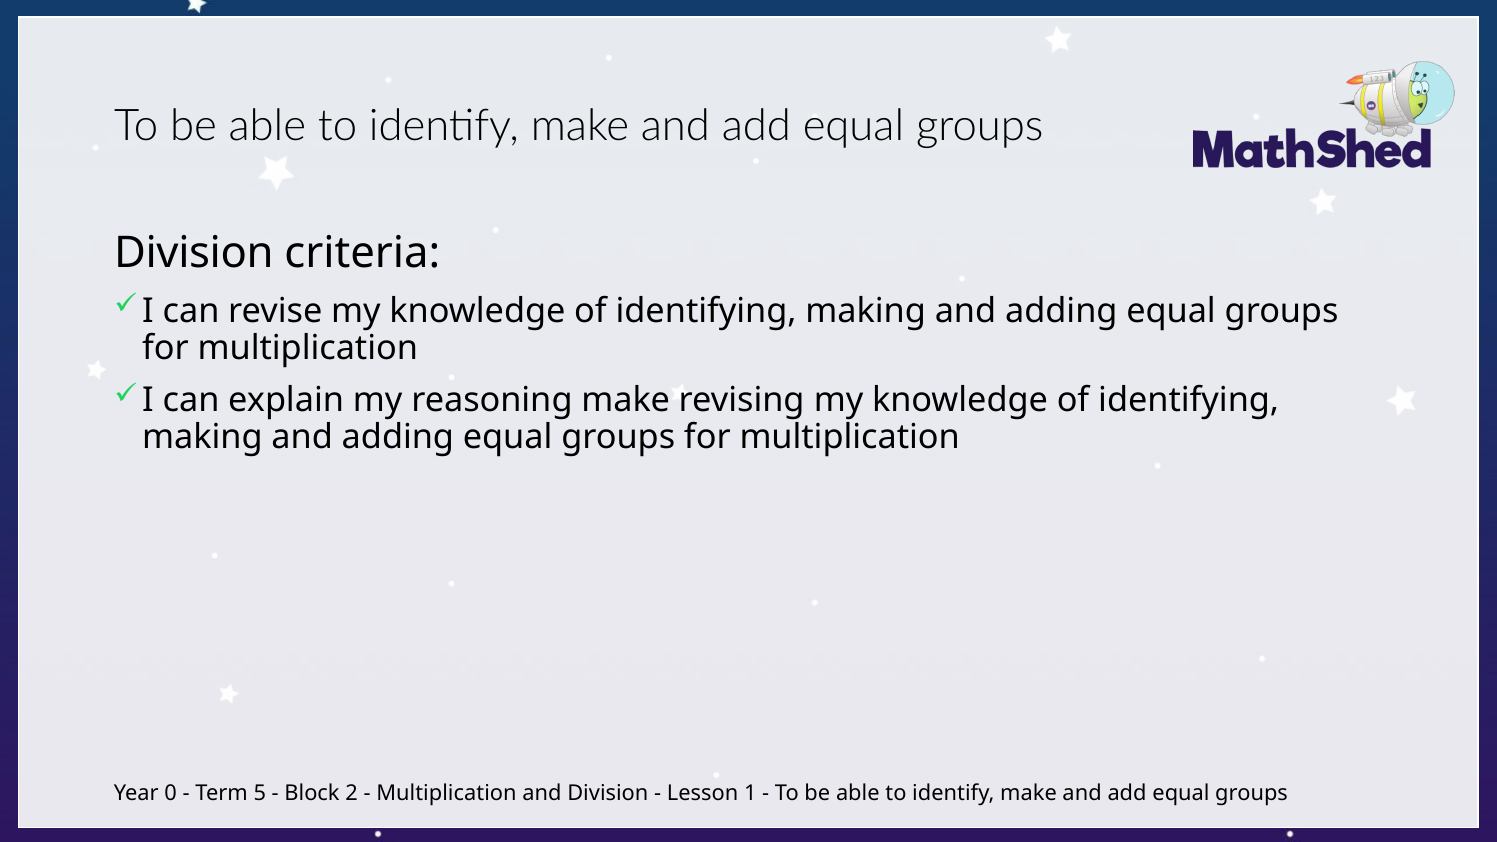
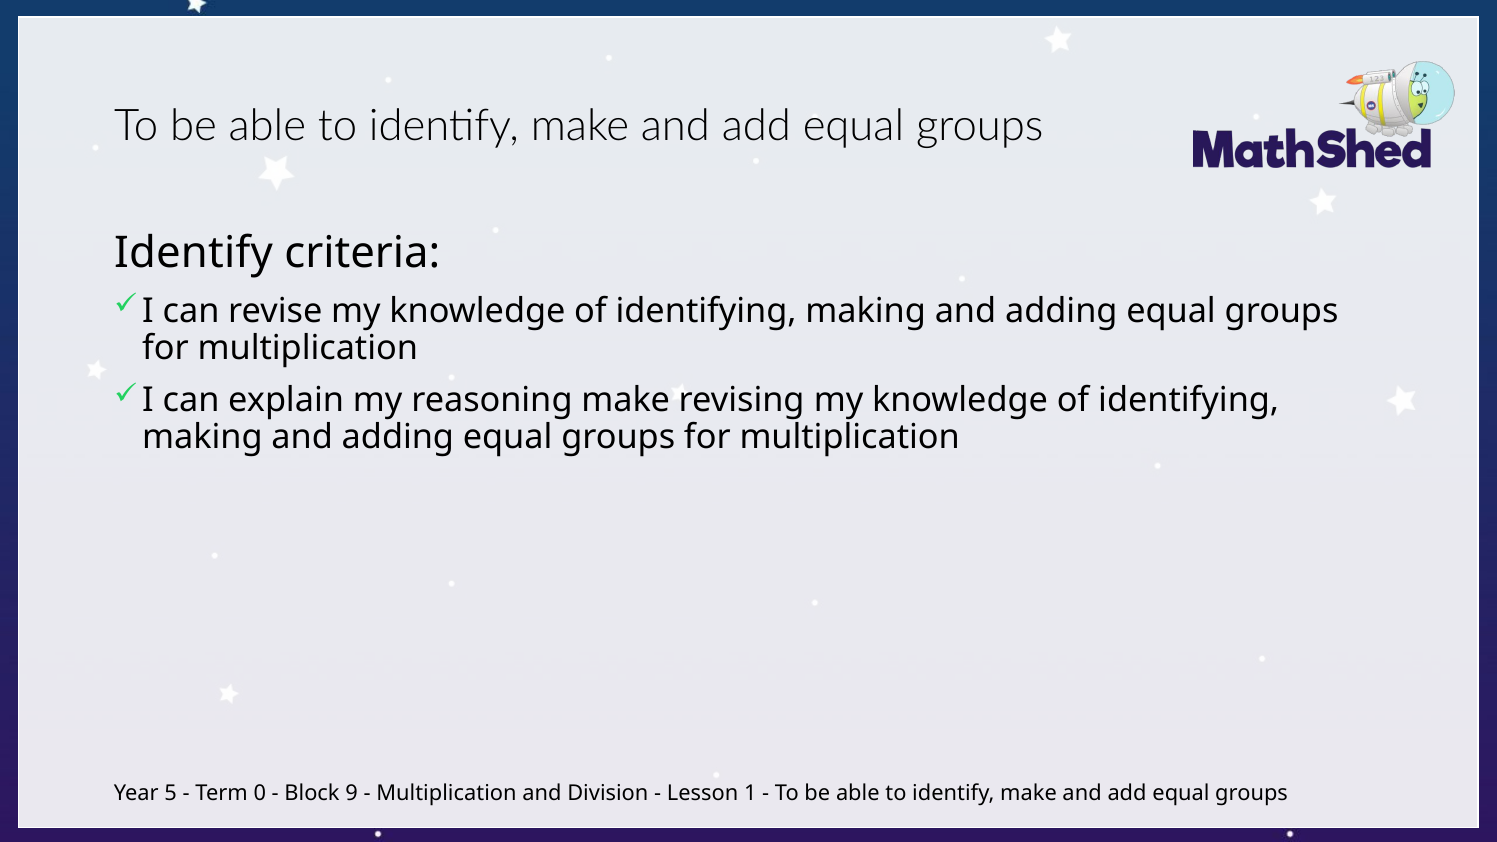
Division at (194, 253): Division -> Identify
0: 0 -> 5
5: 5 -> 0
2: 2 -> 9
